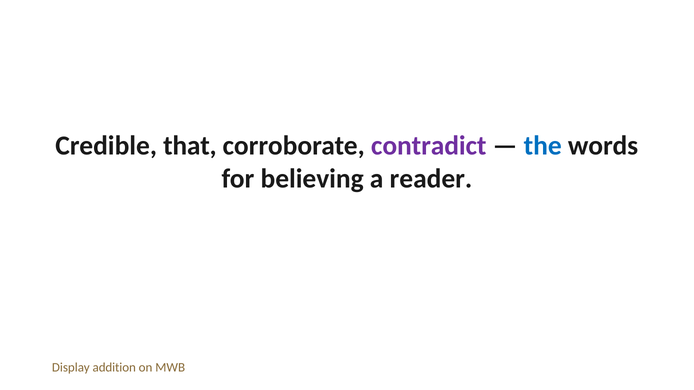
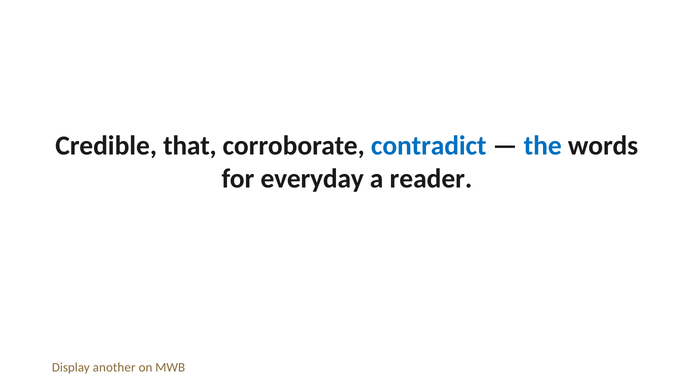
contradict colour: purple -> blue
believing: believing -> everyday
addition: addition -> another
